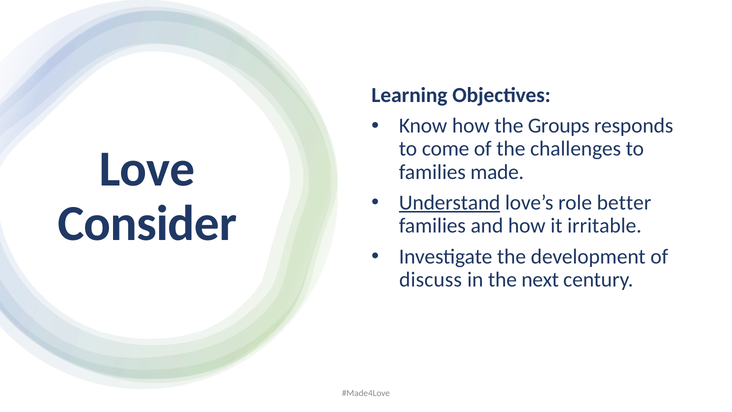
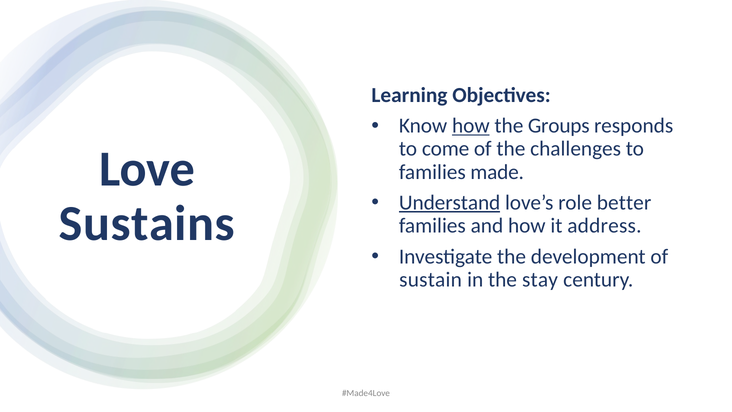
how at (471, 126) underline: none -> present
Consider: Consider -> Sustains
irritable: irritable -> address
discuss: discuss -> sustain
next: next -> stay
